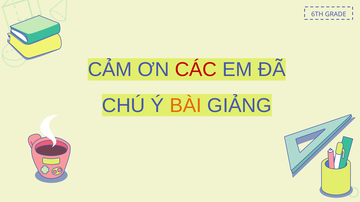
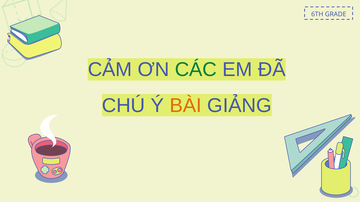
CÁC colour: red -> green
